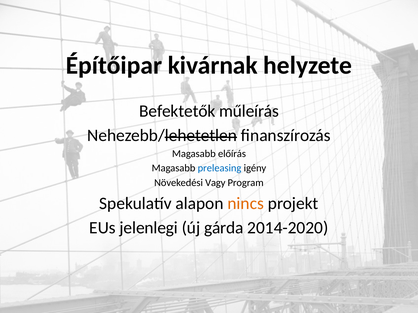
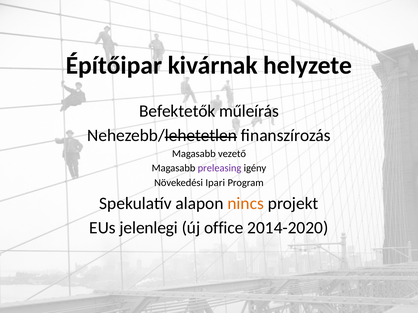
előírás: előírás -> vezető
preleasing colour: blue -> purple
Vagy: Vagy -> Ipari
gárda: gárda -> office
